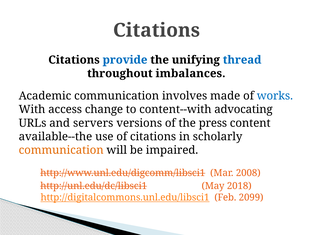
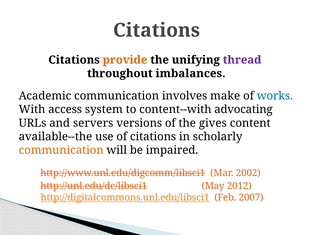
provide colour: blue -> orange
thread colour: blue -> purple
made: made -> make
change: change -> system
press: press -> gives
2008: 2008 -> 2002
2018: 2018 -> 2012
2099: 2099 -> 2007
